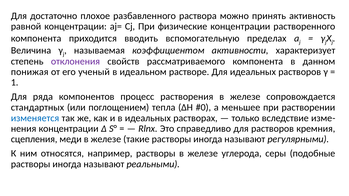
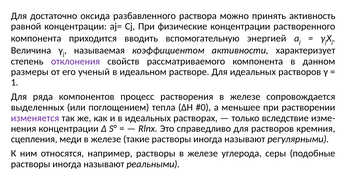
плохое: плохое -> оксида
пределах: пределах -> энергией
понижая: понижая -> размеры
стандартных: стандартных -> выделенных
изменяется colour: blue -> purple
